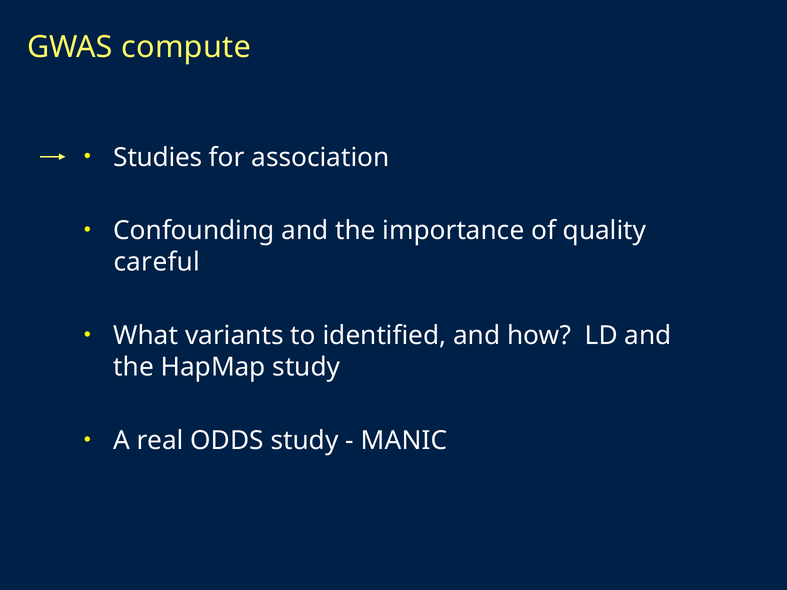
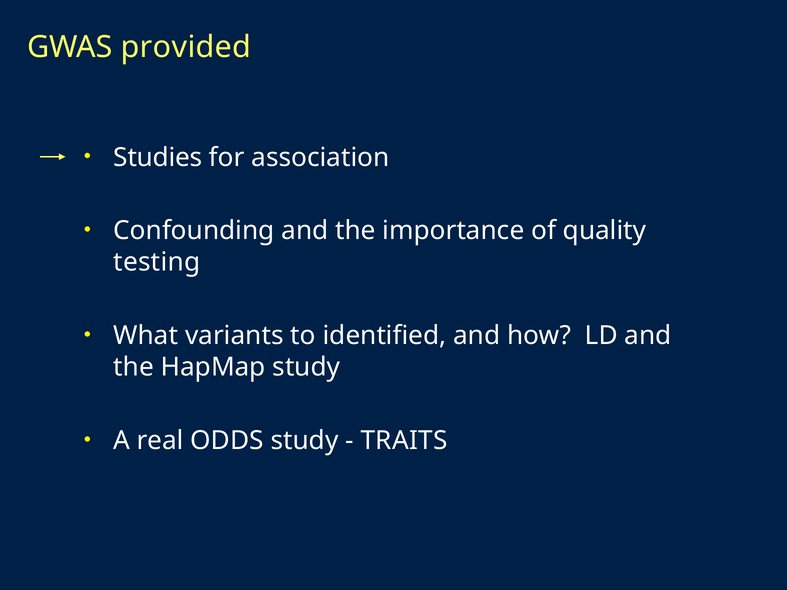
compute: compute -> provided
careful: careful -> testing
MANIC: MANIC -> TRAITS
